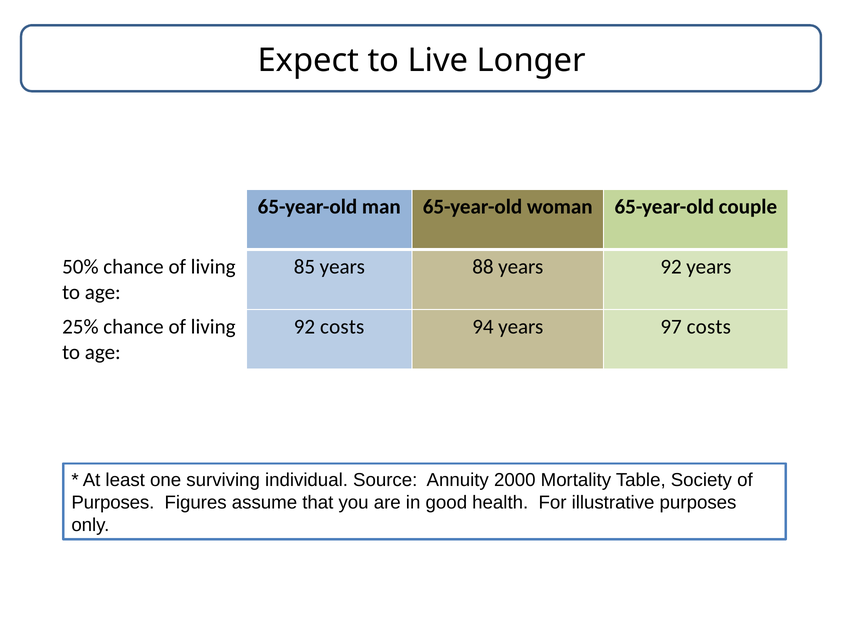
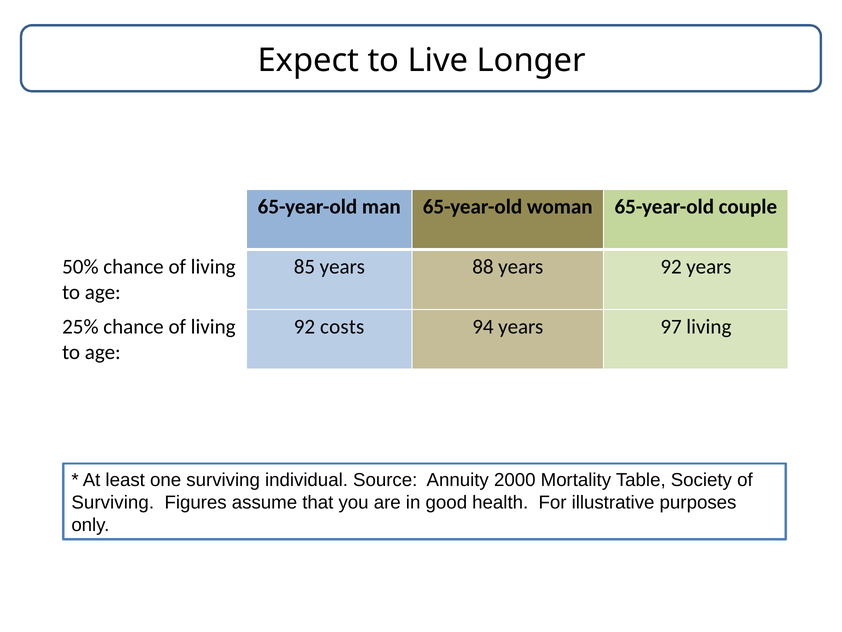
97 costs: costs -> living
Purposes at (113, 502): Purposes -> Surviving
